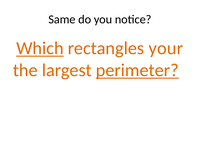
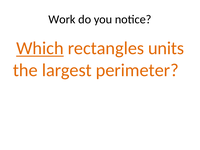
Same: Same -> Work
your: your -> units
perimeter underline: present -> none
